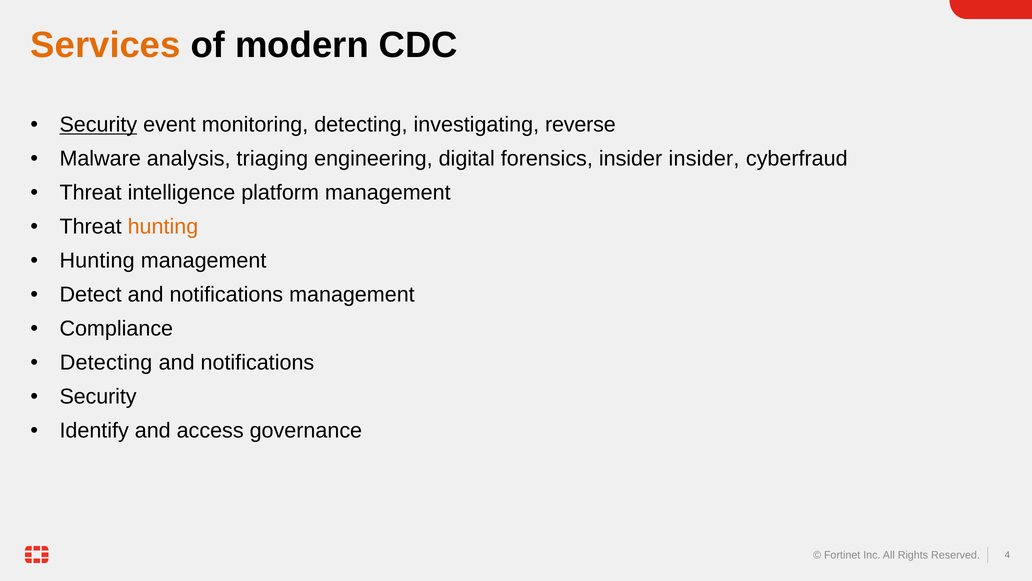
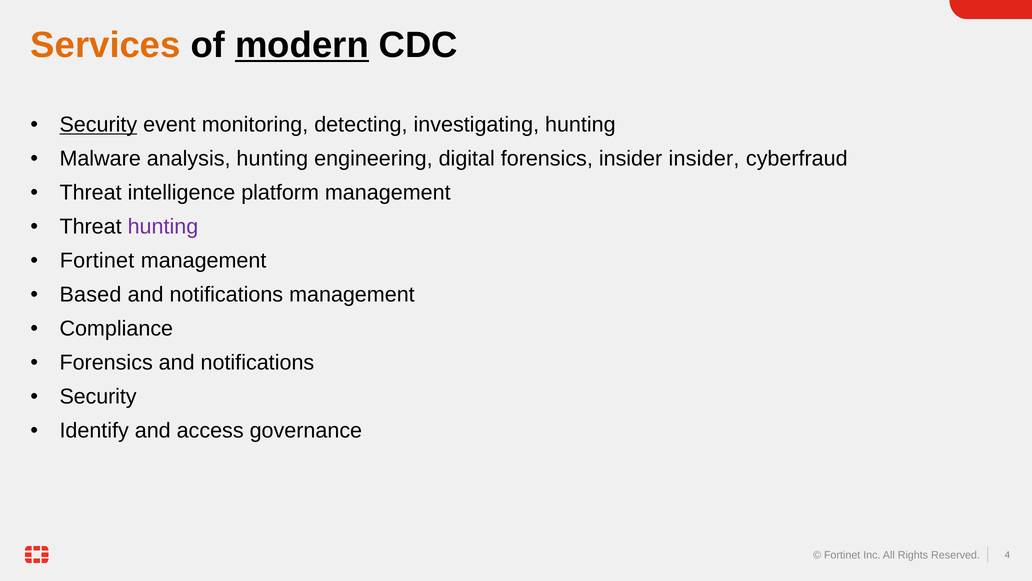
modern underline: none -> present
investigating reverse: reverse -> hunting
analysis triaging: triaging -> hunting
hunting at (163, 227) colour: orange -> purple
Hunting at (97, 261): Hunting -> Fortinet
Detect: Detect -> Based
Detecting at (106, 363): Detecting -> Forensics
